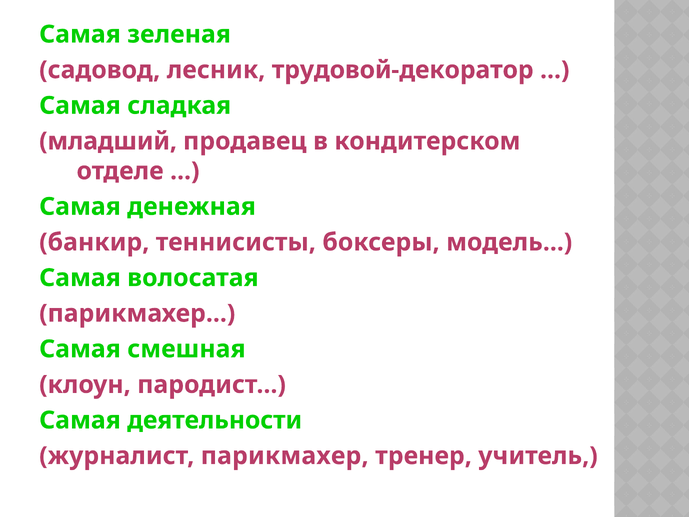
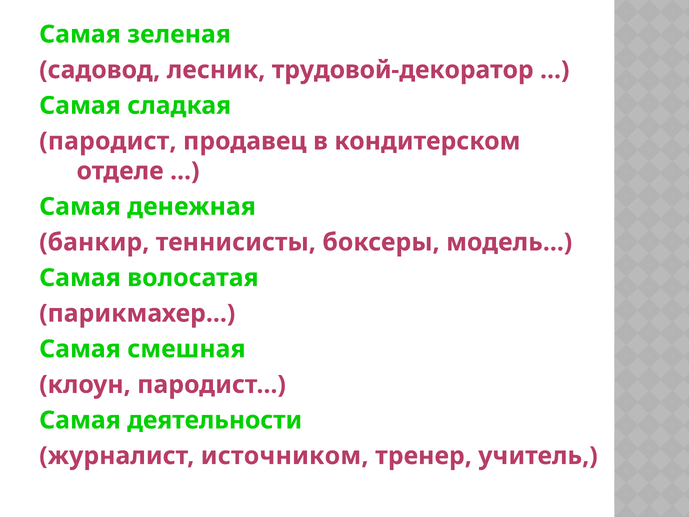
младший at (108, 141): младший -> пародист
журналист парикмахер: парикмахер -> источником
